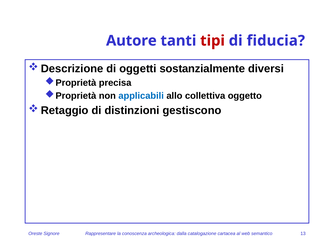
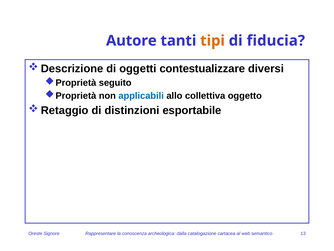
tipi colour: red -> orange
sostanzialmente: sostanzialmente -> contestualizzare
precisa: precisa -> seguito
gestiscono: gestiscono -> esportabile
